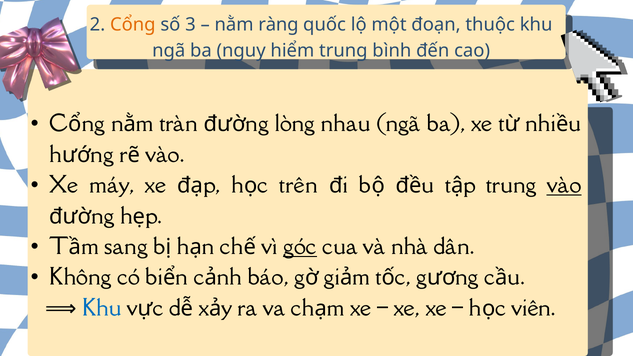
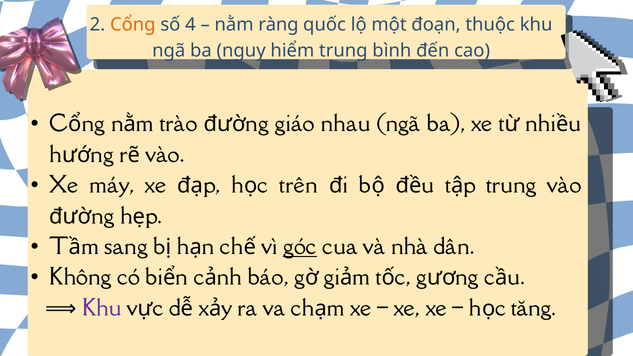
3: 3 -> 4
tràn: tràn -> trào
lòng: lòng -> giáo
vào at (564, 186) underline: present -> none
Khu colour: blue -> purple
viên: viên -> tăng
